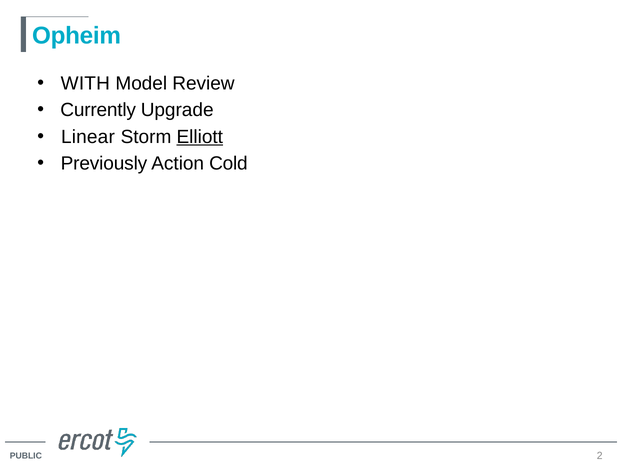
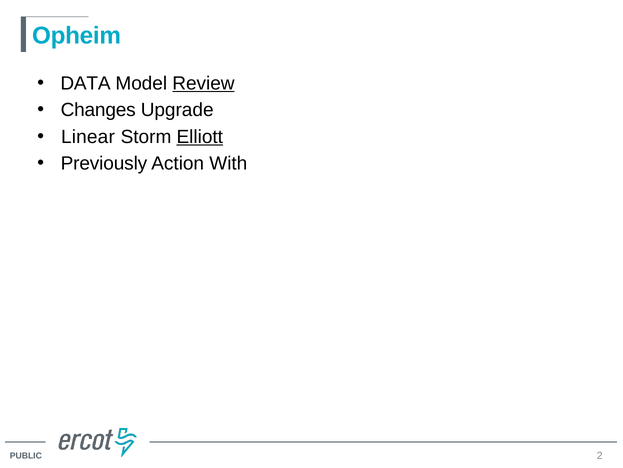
WITH: WITH -> DATA
Review underline: none -> present
Currently: Currently -> Changes
Cold: Cold -> With
